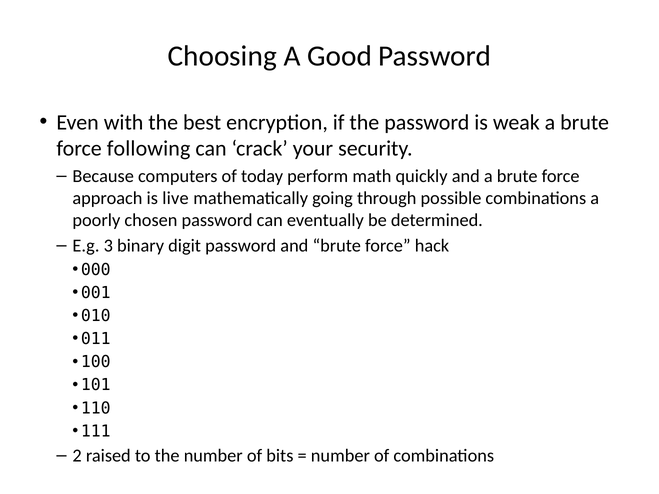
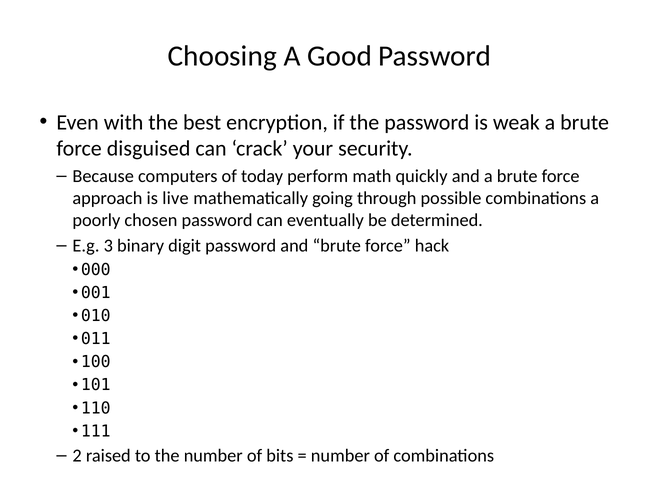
following: following -> disguised
